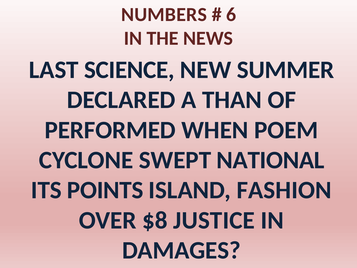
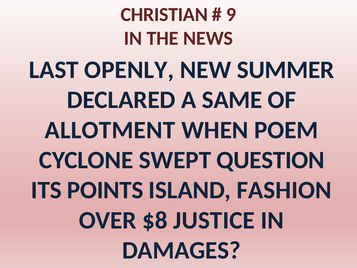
NUMBERS: NUMBERS -> CHRISTIAN
6: 6 -> 9
SCIENCE: SCIENCE -> OPENLY
THAN: THAN -> SAME
PERFORMED: PERFORMED -> ALLOTMENT
NATIONAL: NATIONAL -> QUESTION
